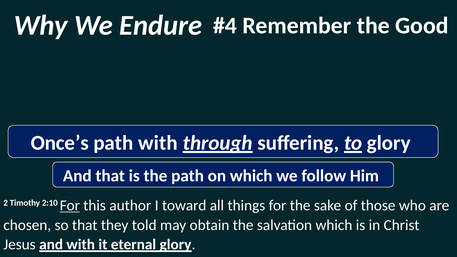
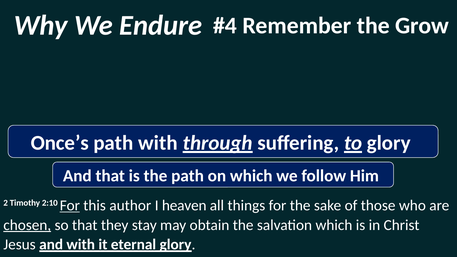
Good: Good -> Grow
toward: toward -> heaven
chosen underline: none -> present
told: told -> stay
